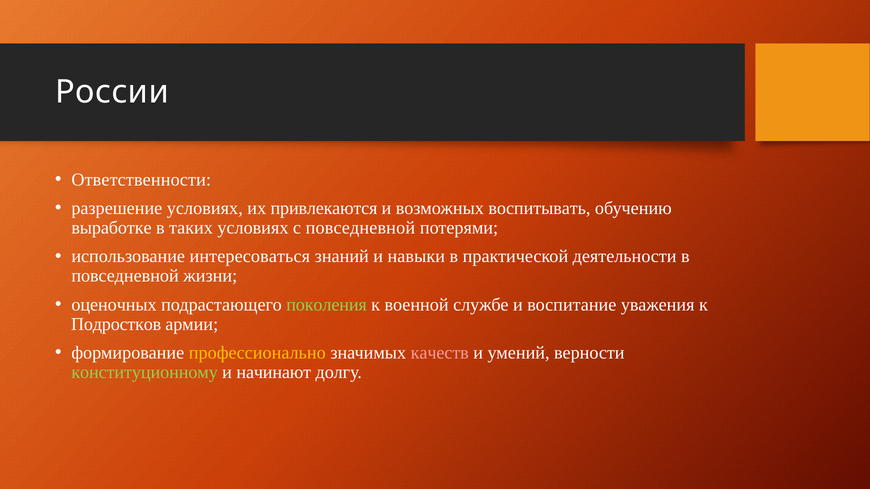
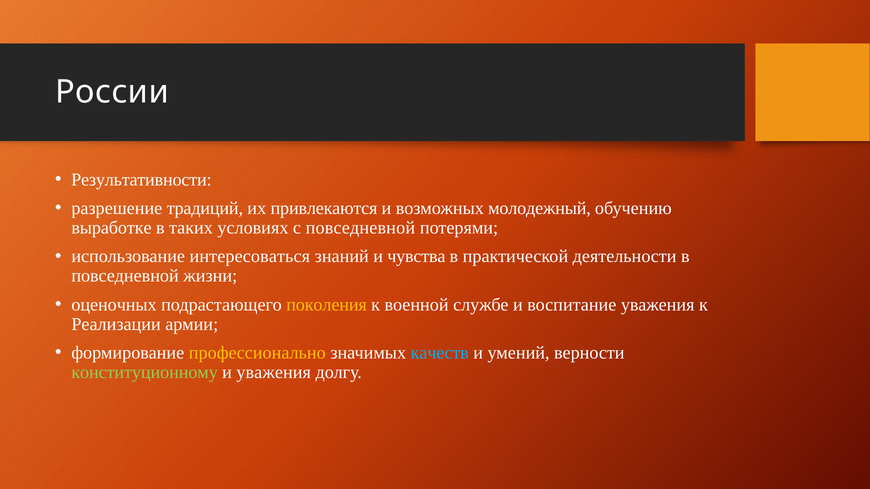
Ответственности: Ответственности -> Результативности
разрешение условиях: условиях -> традиций
воспитывать: воспитывать -> молодежный
навыки: навыки -> чувства
поколения colour: light green -> yellow
Подростков: Подростков -> Реализации
качеств colour: pink -> light blue
и начинают: начинают -> уважения
